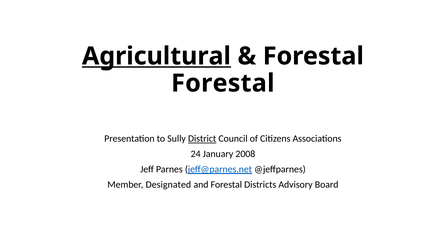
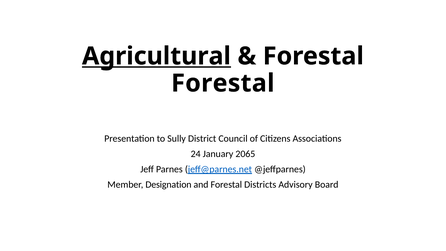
District underline: present -> none
2008: 2008 -> 2065
Designated: Designated -> Designation
